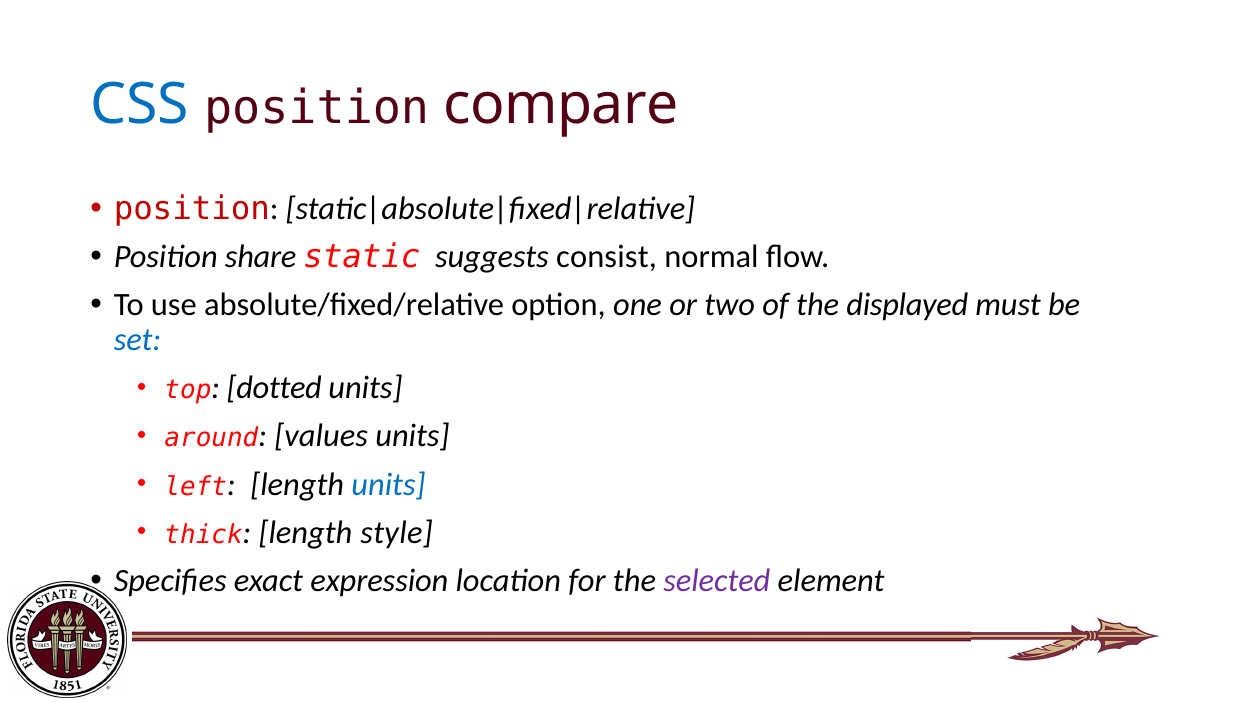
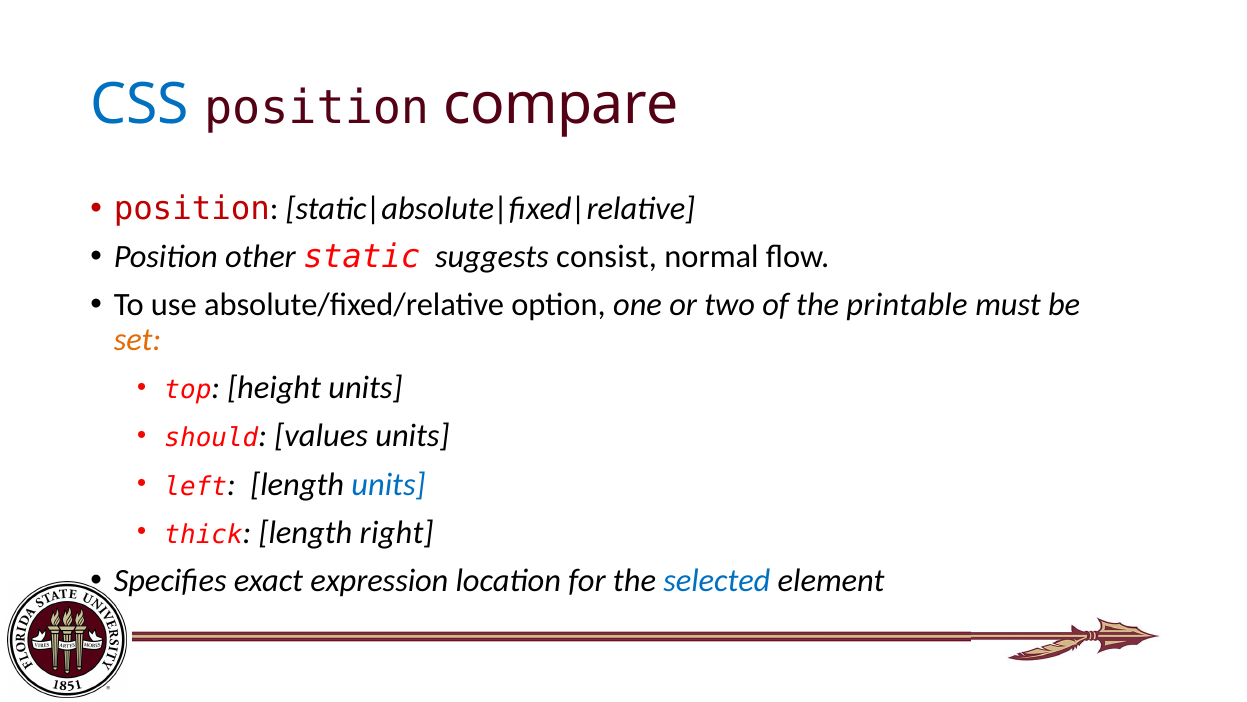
share: share -> other
displayed: displayed -> printable
set colour: blue -> orange
dotted: dotted -> height
around: around -> should
style: style -> right
selected colour: purple -> blue
